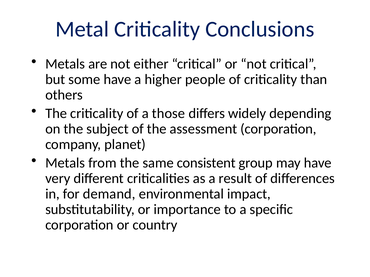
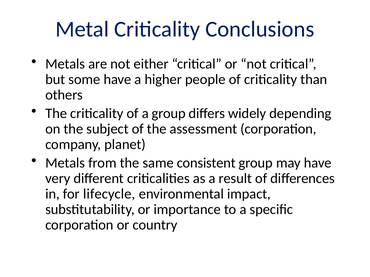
a those: those -> group
demand: demand -> lifecycle
